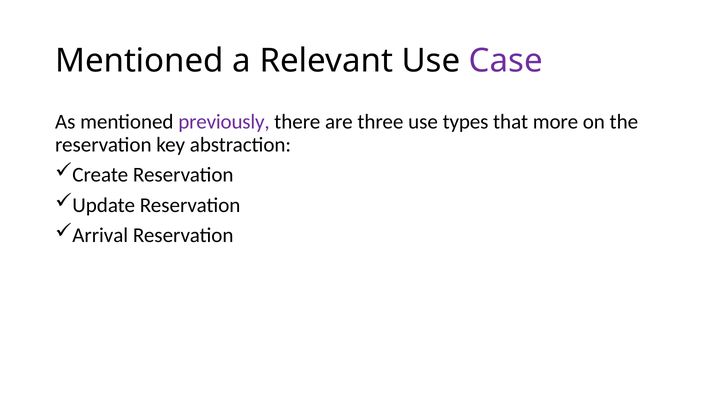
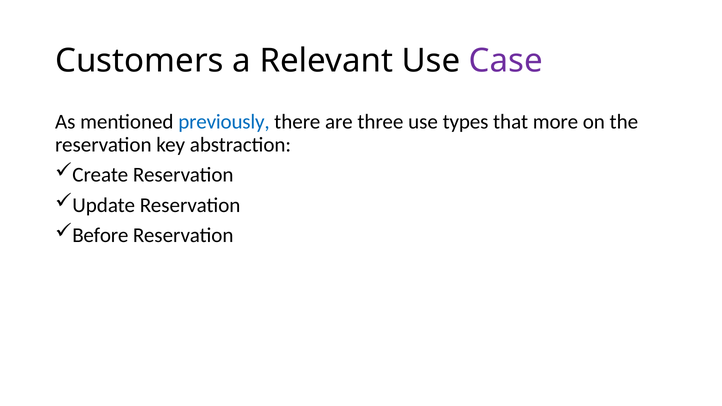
Mentioned at (139, 61): Mentioned -> Customers
previously colour: purple -> blue
Arrival: Arrival -> Before
